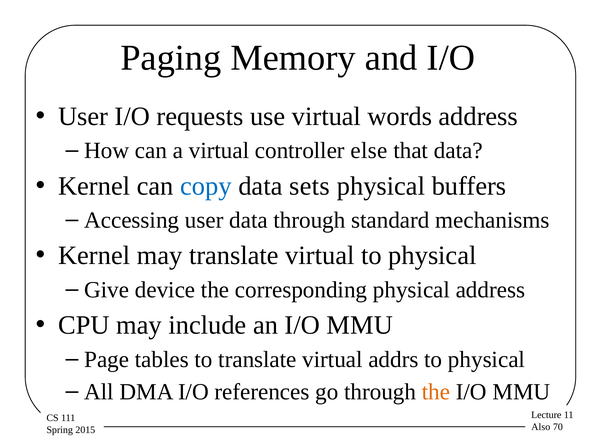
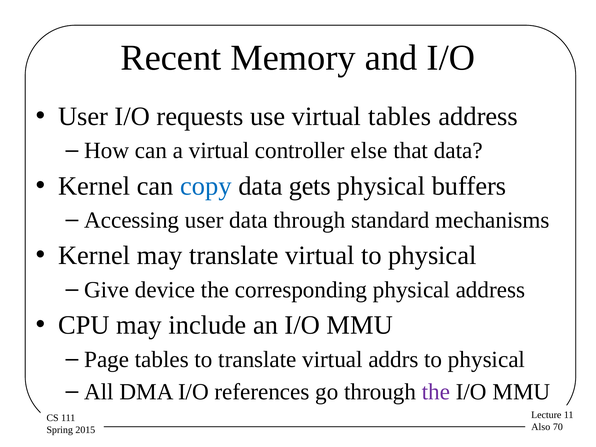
Paging: Paging -> Recent
virtual words: words -> tables
sets: sets -> gets
the at (436, 392) colour: orange -> purple
